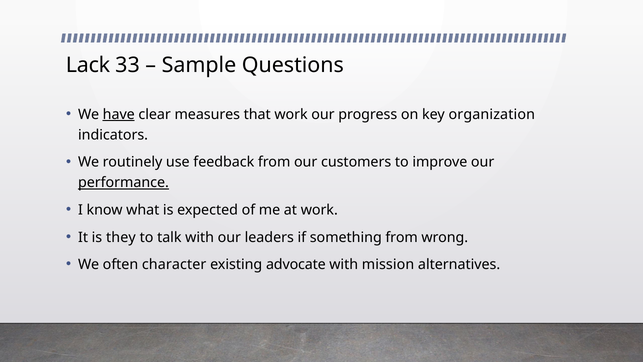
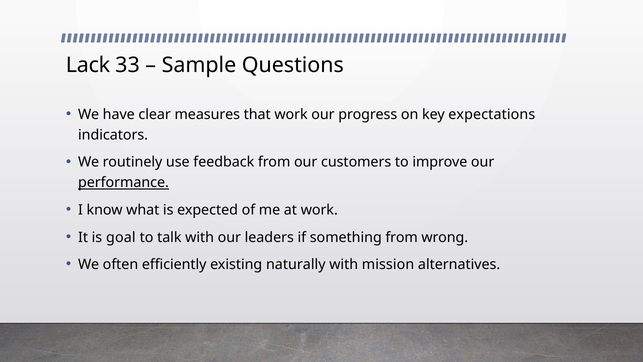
have underline: present -> none
organization: organization -> expectations
they: they -> goal
character: character -> efficiently
advocate: advocate -> naturally
